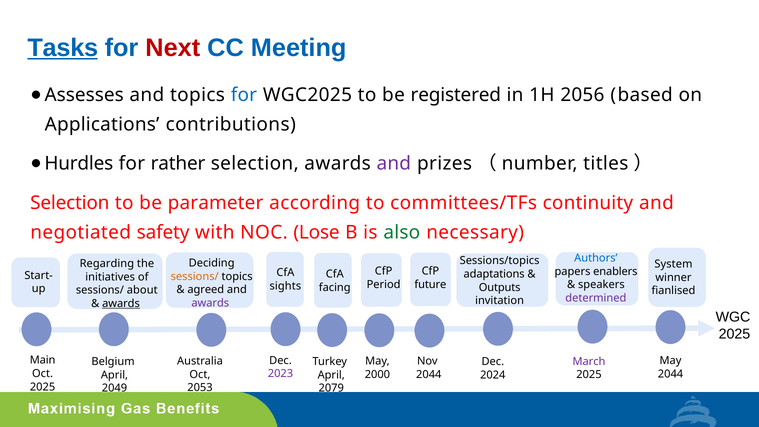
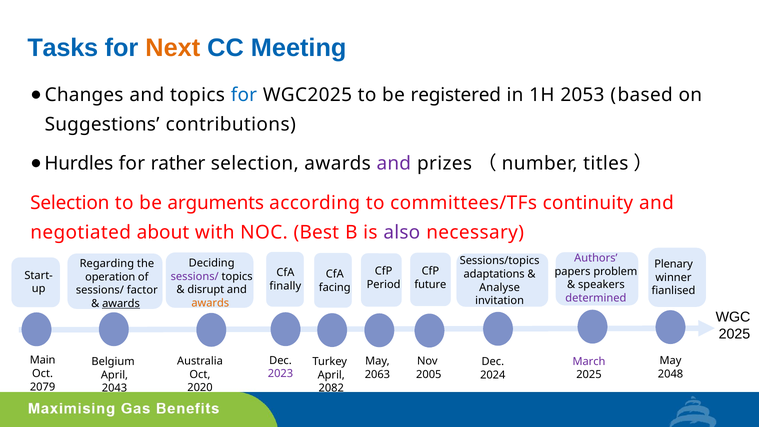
Tasks underline: present -> none
Next colour: red -> orange
Assesses: Assesses -> Changes
2056: 2056 -> 2053
Applications: Applications -> Suggestions
parameter: parameter -> arguments
safety: safety -> about
Lose: Lose -> Best
also colour: green -> purple
Authors colour: blue -> purple
System: System -> Plenary
enablers: enablers -> problem
sessions/ at (195, 276) colour: orange -> purple
initiatives: initiatives -> operation
sights: sights -> finally
Outputs: Outputs -> Analyse
agreed: agreed -> disrupt
about: about -> factor
awards at (210, 303) colour: purple -> orange
2044 at (671, 374): 2044 -> 2048
2000: 2000 -> 2063
2044 at (429, 374): 2044 -> 2005
2025 at (43, 387): 2025 -> 2079
2053: 2053 -> 2020
2049: 2049 -> 2043
2079: 2079 -> 2082
